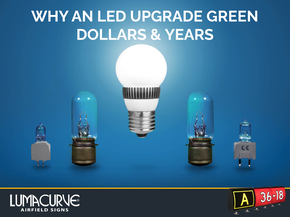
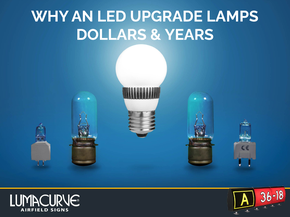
GREEN: GREEN -> LAMPS
